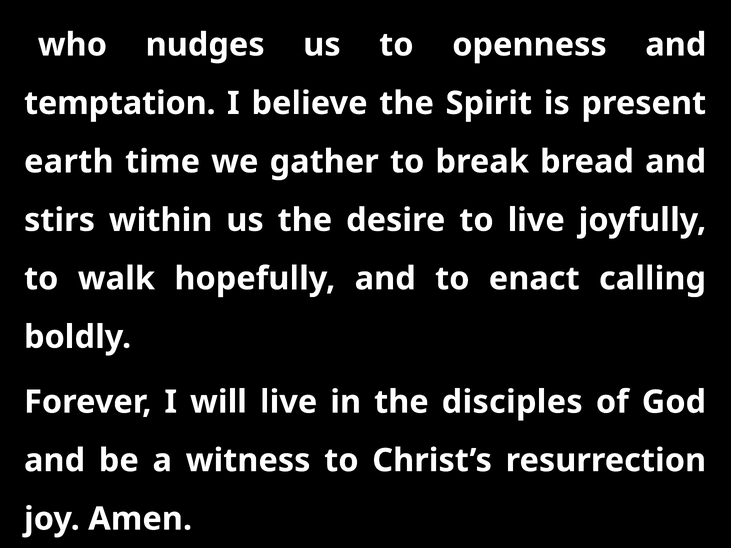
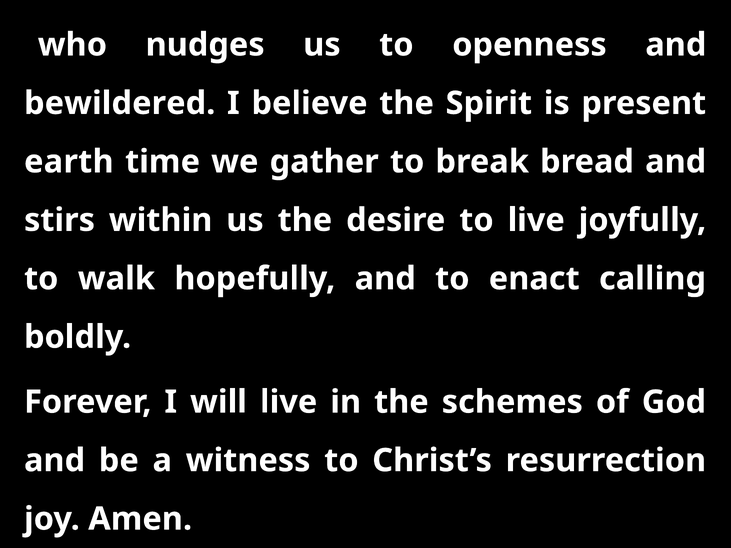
temptation: temptation -> bewildered
disciples: disciples -> schemes
